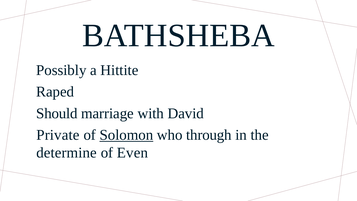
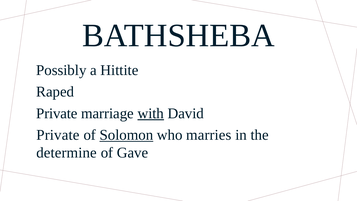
Should at (57, 113): Should -> Private
with underline: none -> present
through: through -> marries
Even: Even -> Gave
